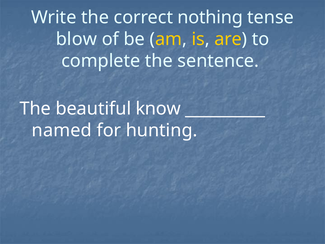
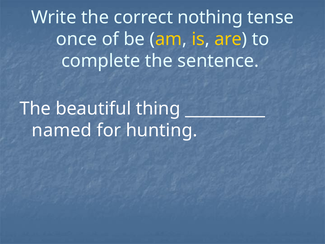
blow: blow -> once
know: know -> thing
